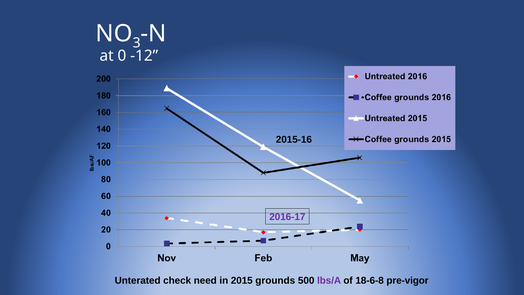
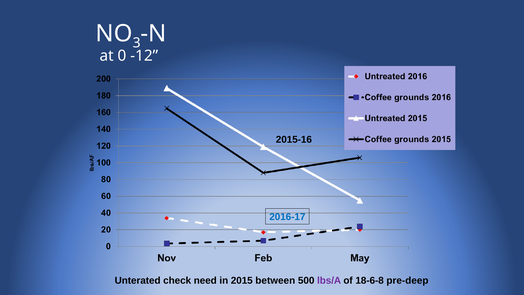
2016-17 colour: purple -> blue
grounds: grounds -> between
pre-vigor: pre-vigor -> pre-deep
